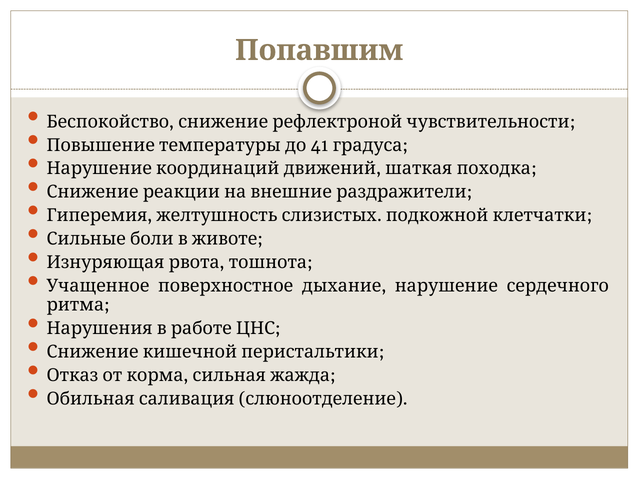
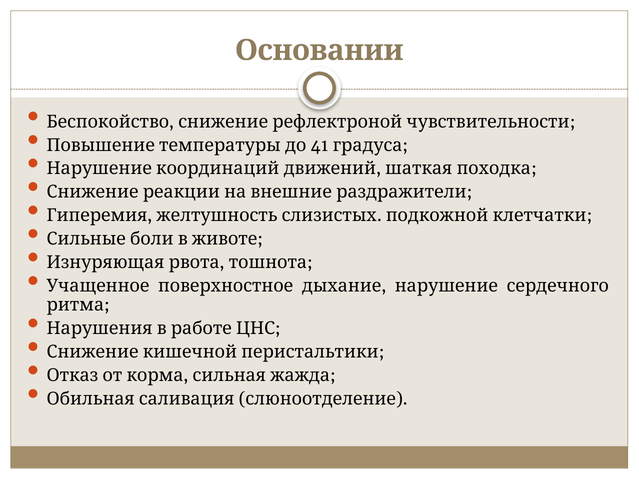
Попавшим: Попавшим -> Основании
